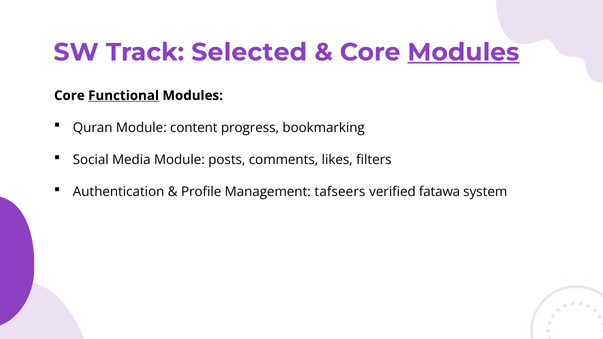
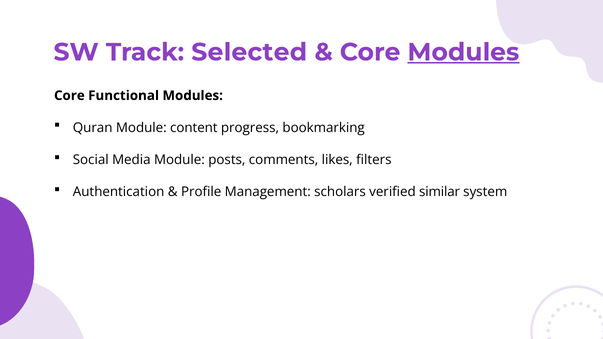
Functional underline: present -> none
tafseers: tafseers -> scholars
fatawa: fatawa -> similar
